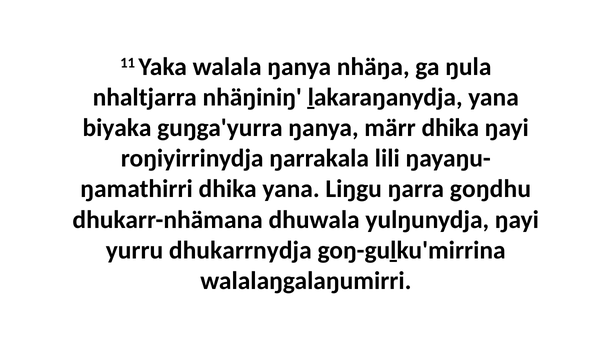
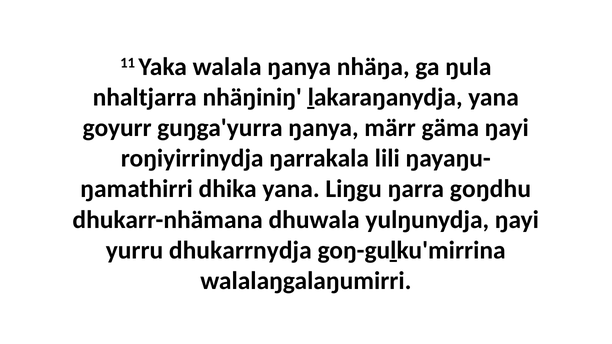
biyaka: biyaka -> goyurr
märr dhika: dhika -> gäma
